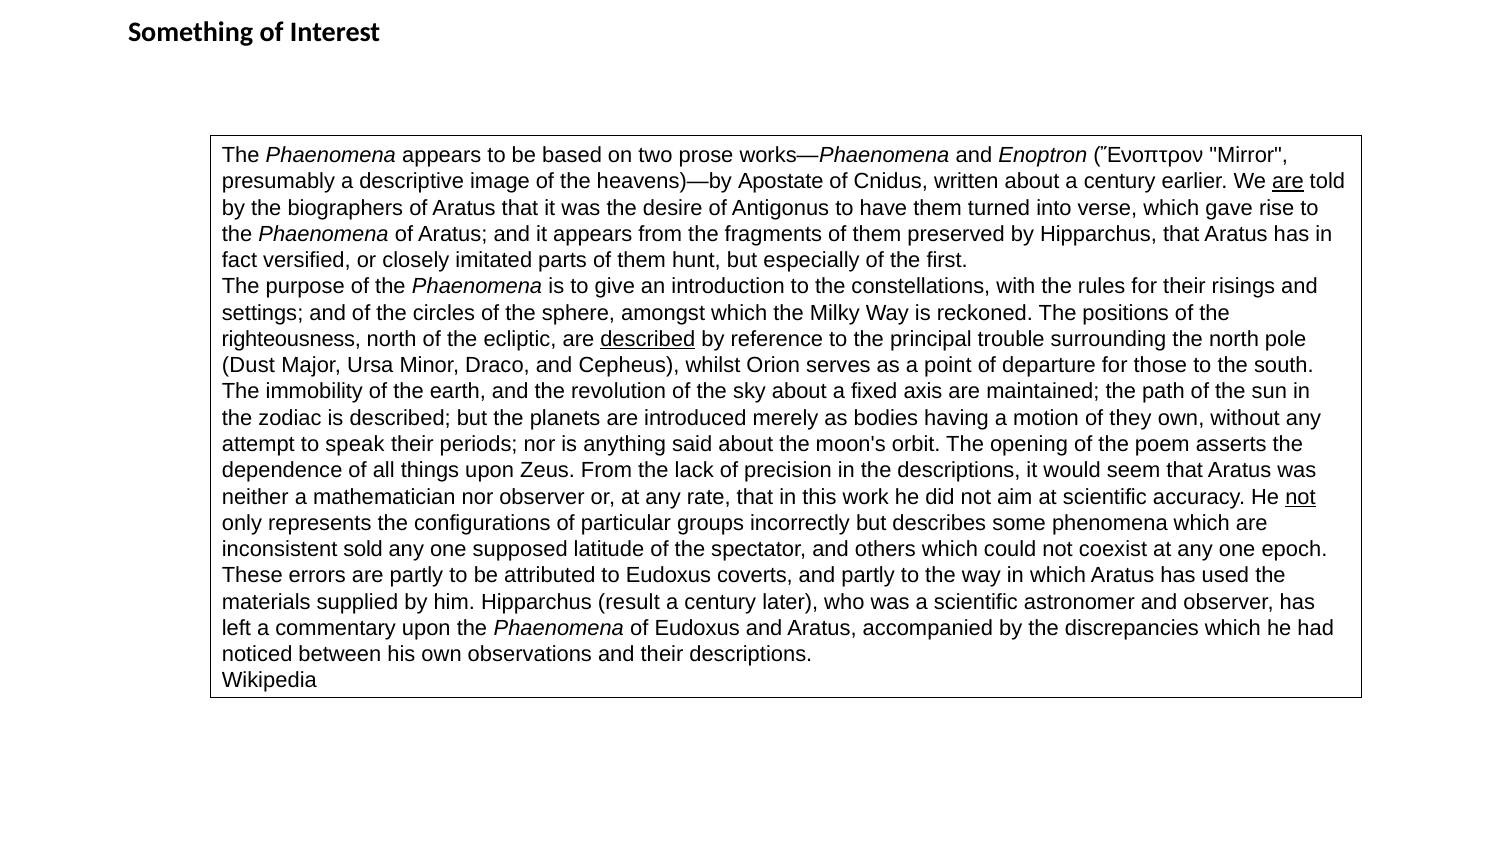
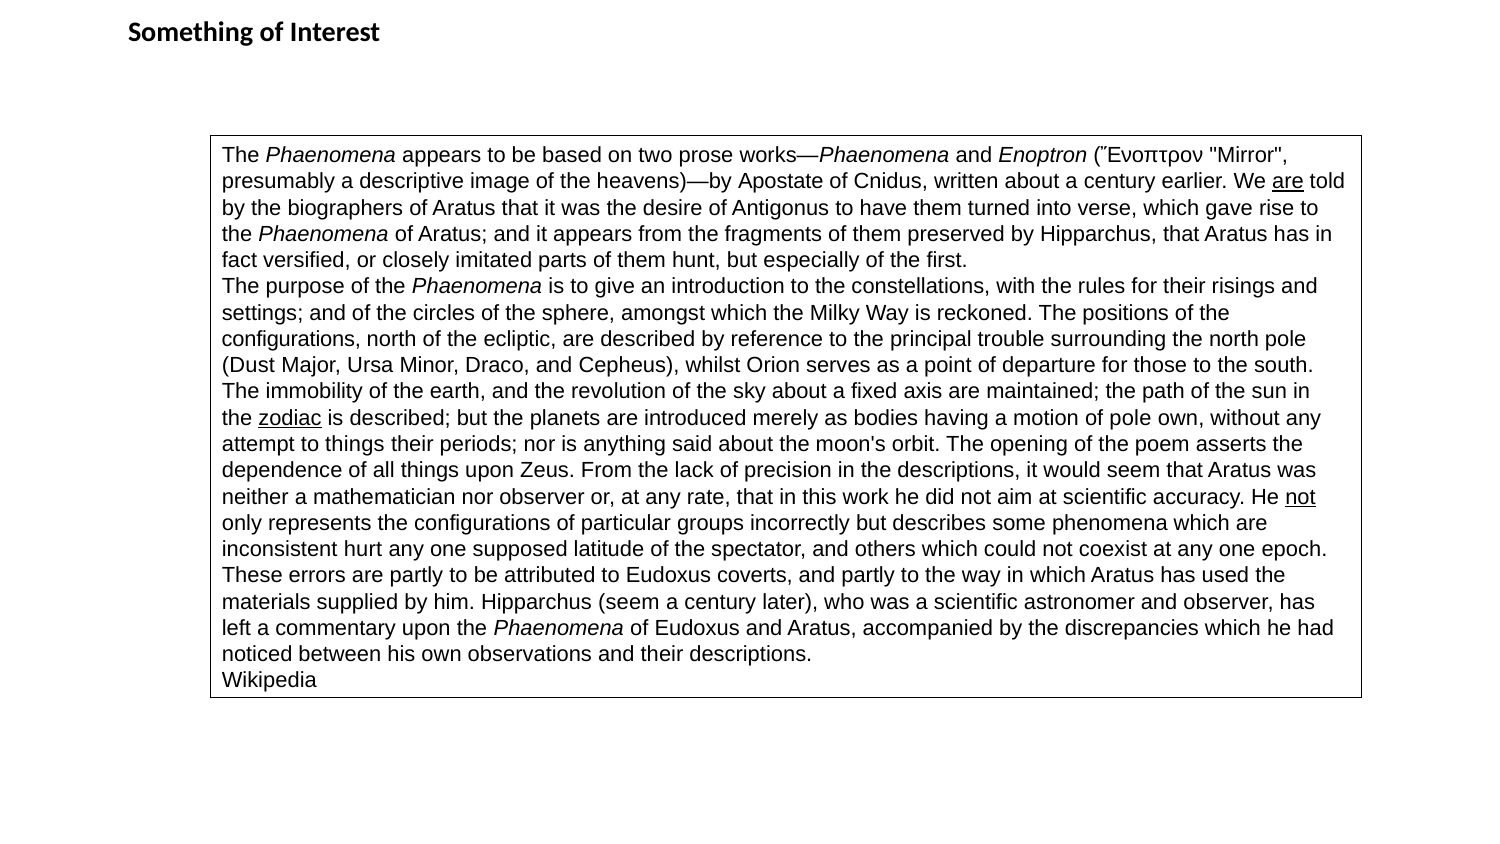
righteousness at (291, 339): righteousness -> configurations
described at (648, 339) underline: present -> none
zodiac underline: none -> present
of they: they -> pole
to speak: speak -> things
sold: sold -> hurt
Hipparchus result: result -> seem
